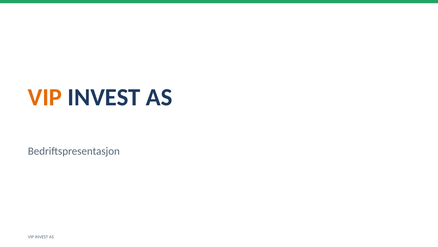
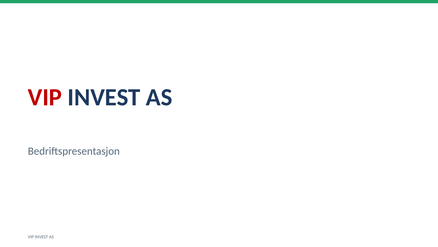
VIP at (45, 97) colour: orange -> red
